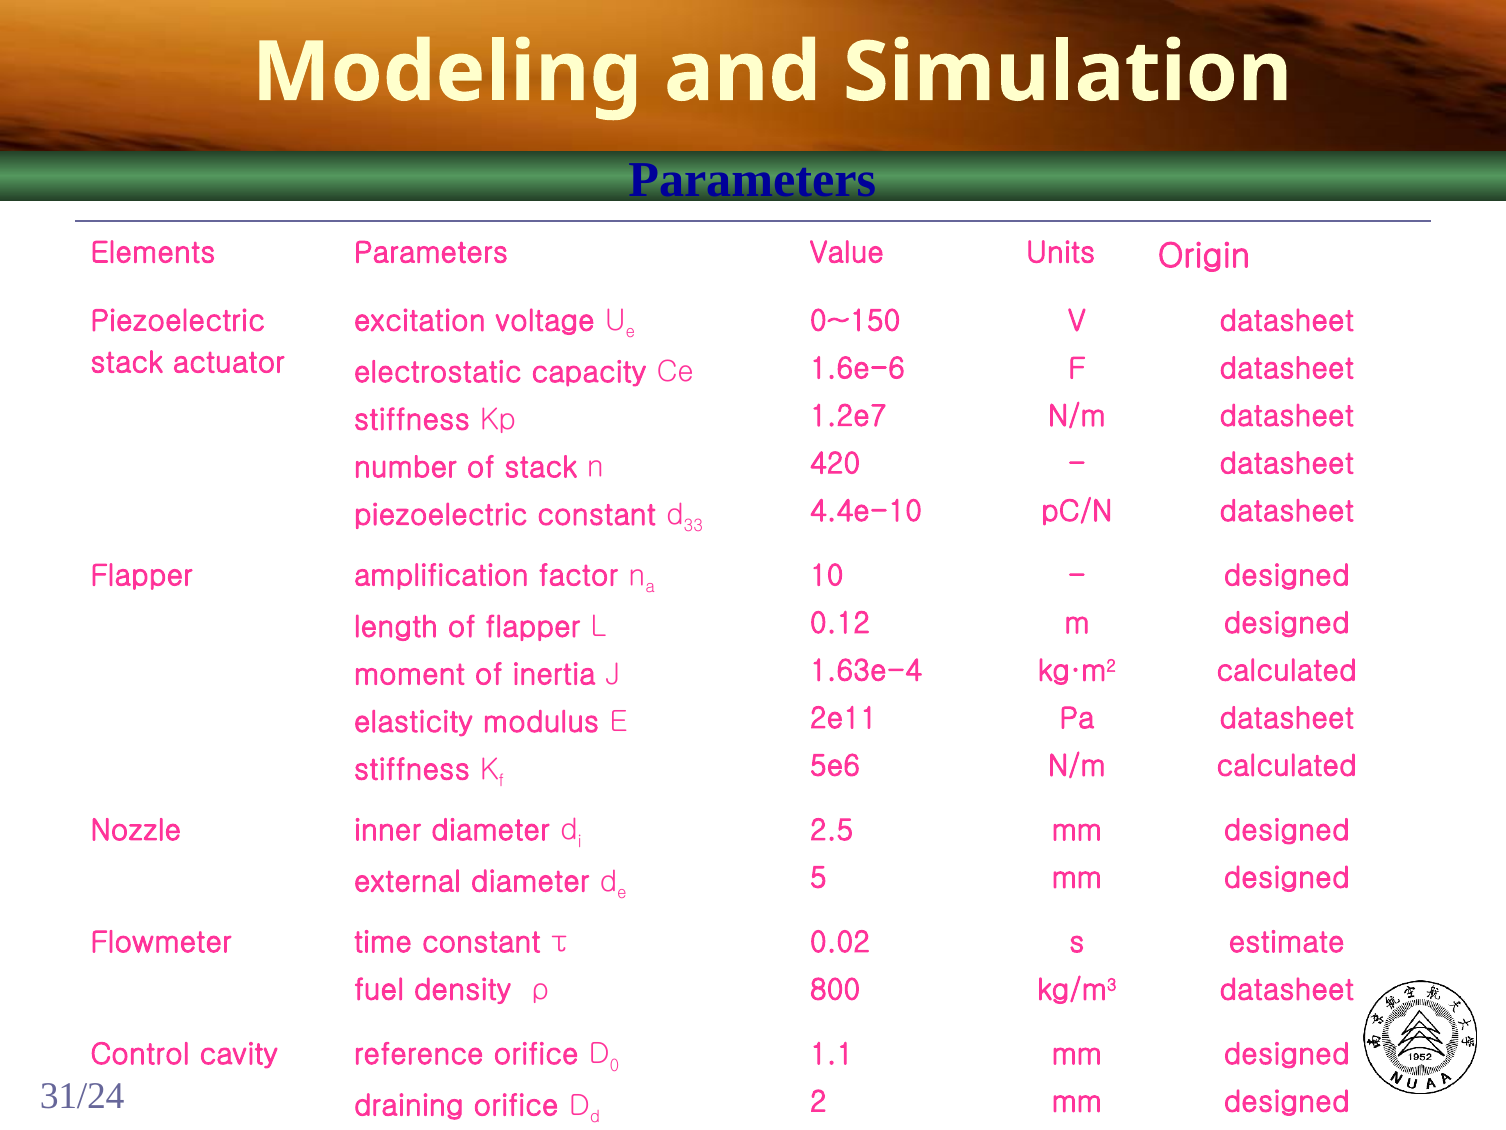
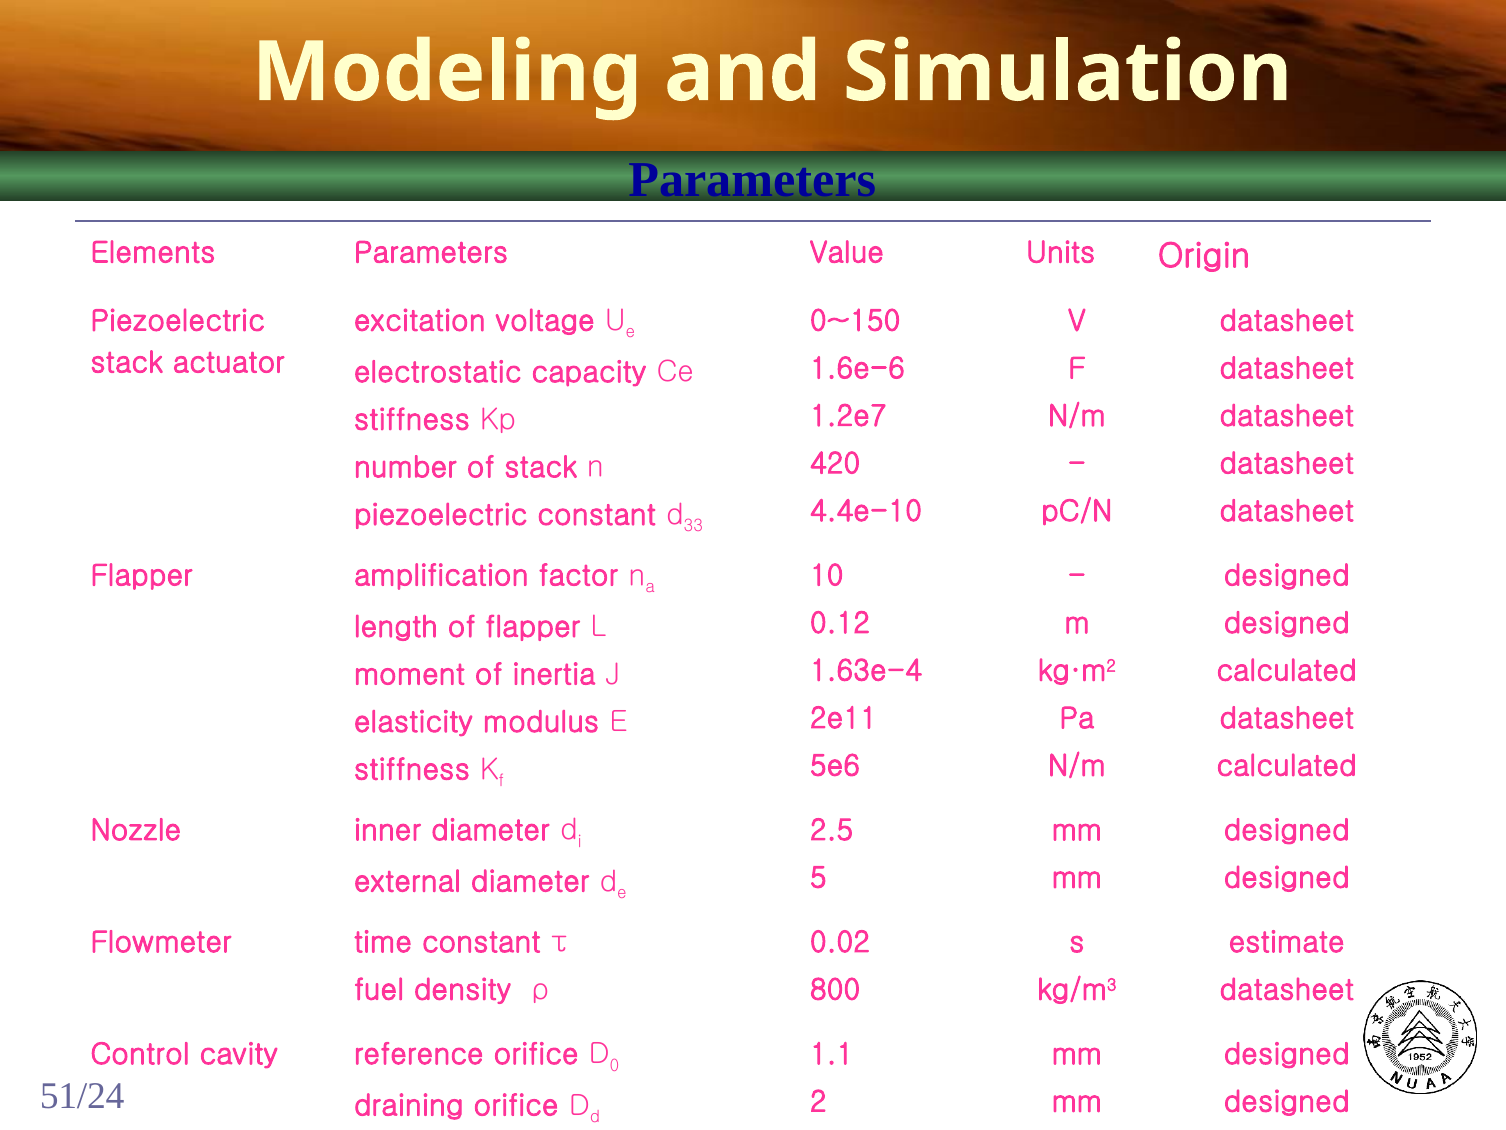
31/24: 31/24 -> 51/24
